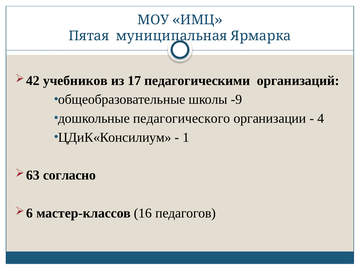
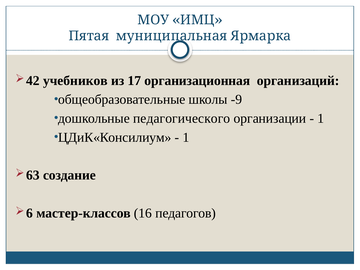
педагогическими: педагогическими -> организационная
4 at (321, 118): 4 -> 1
согласно: согласно -> создание
